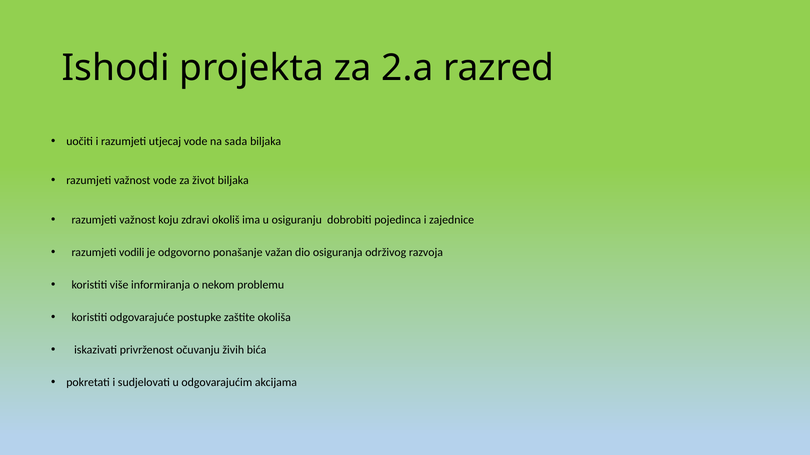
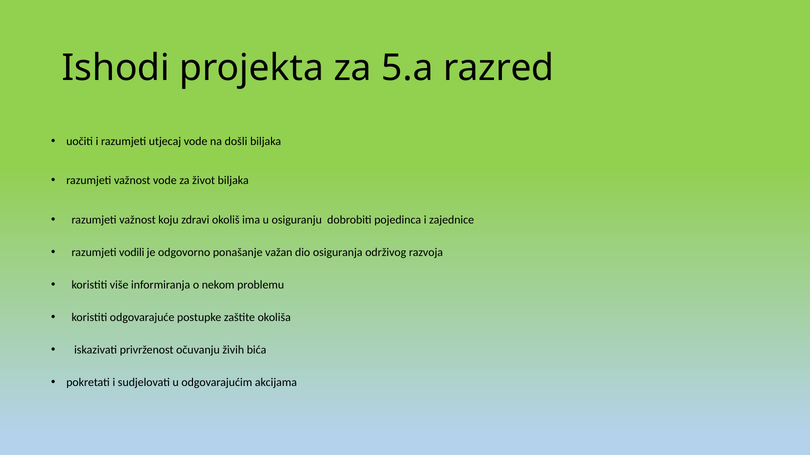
2.a: 2.a -> 5.a
sada: sada -> došli
